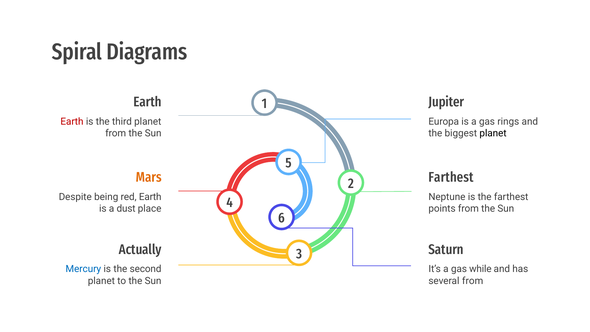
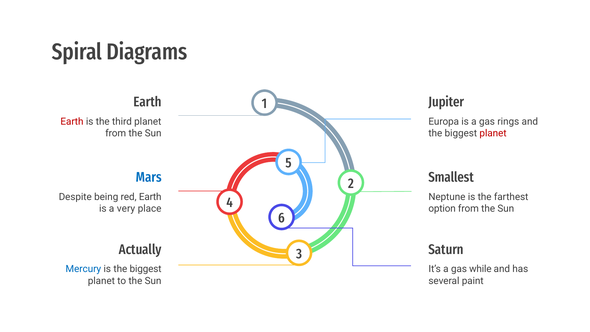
planet at (493, 133) colour: black -> red
Mars colour: orange -> blue
2 Farthest: Farthest -> Smallest
dust: dust -> very
points: points -> option
is the second: second -> biggest
several from: from -> paint
